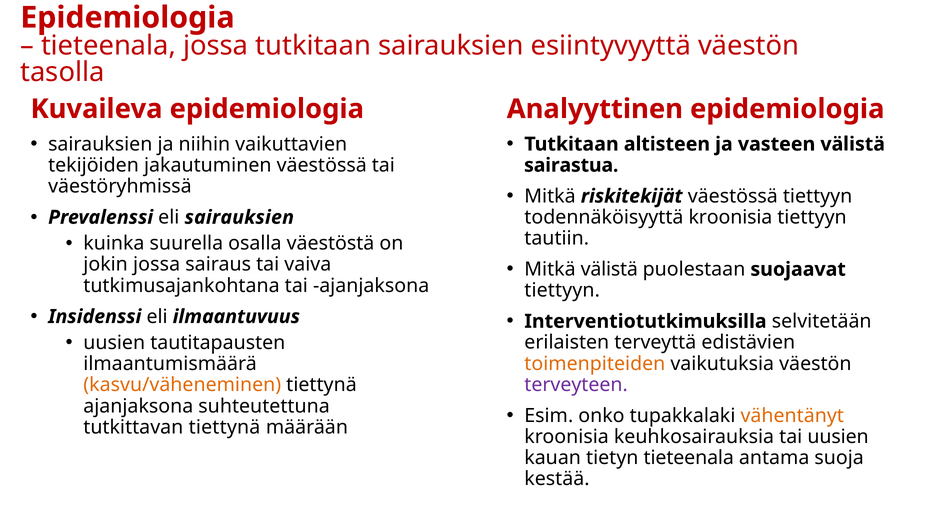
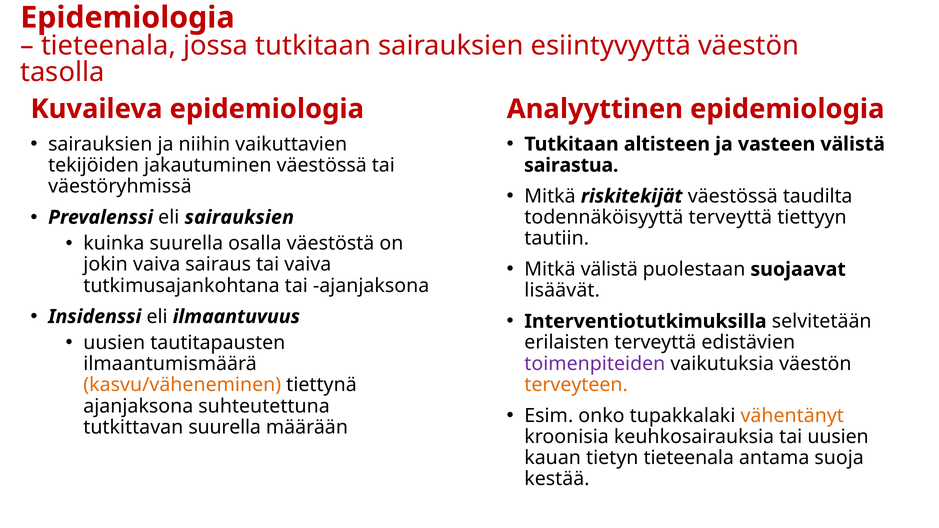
väestössä tiettyyn: tiettyyn -> taudilta
todennäköisyyttä kroonisia: kroonisia -> terveyttä
jokin jossa: jossa -> vaiva
tiettyyn at (562, 291): tiettyyn -> lisäävät
toimenpiteiden colour: orange -> purple
terveyteen colour: purple -> orange
tutkittavan tiettynä: tiettynä -> suurella
